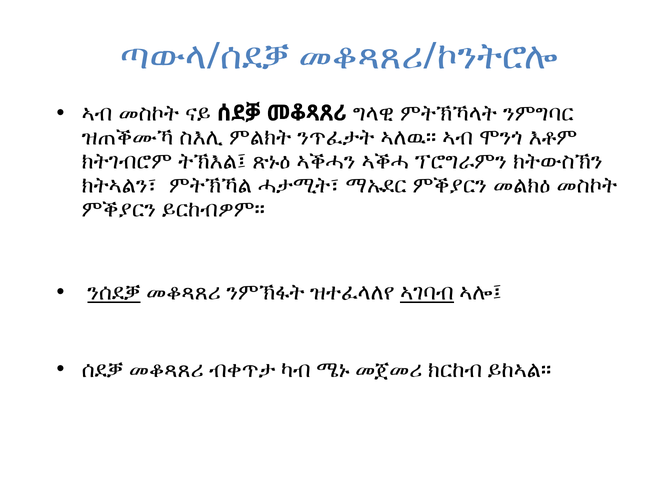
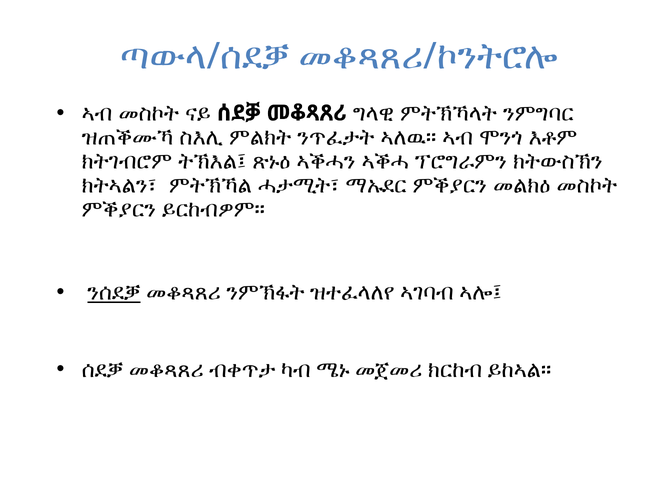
ኣገባብ underline: present -> none
